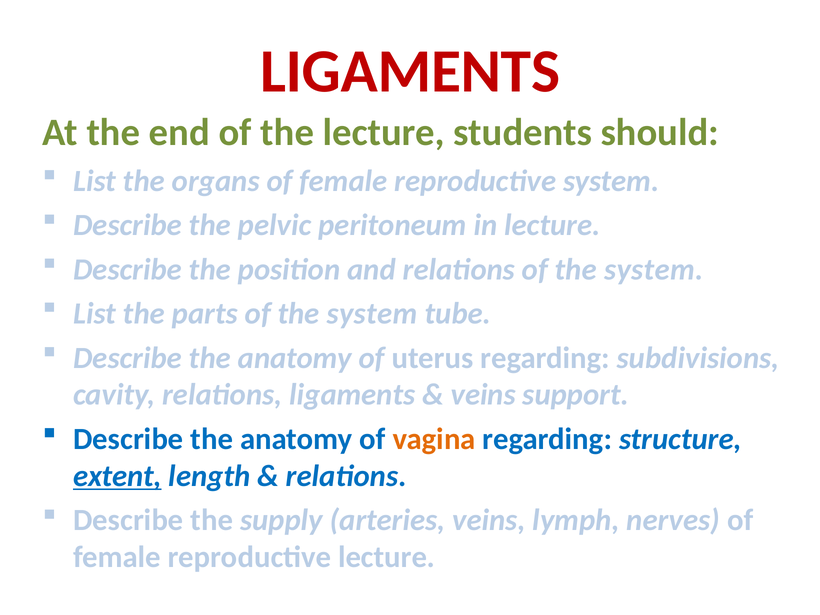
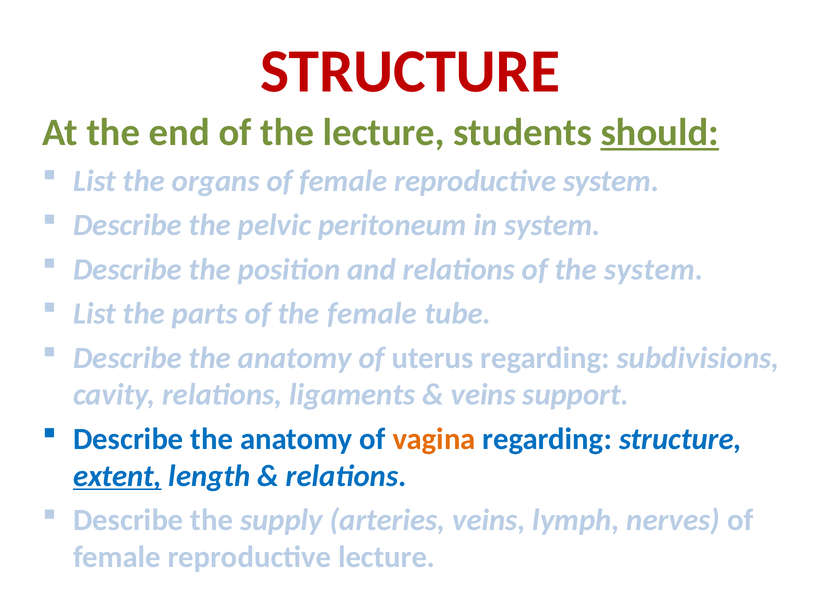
LIGAMENTS at (410, 71): LIGAMENTS -> STRUCTURE
should underline: none -> present
in lecture: lecture -> system
parts of the system: system -> female
